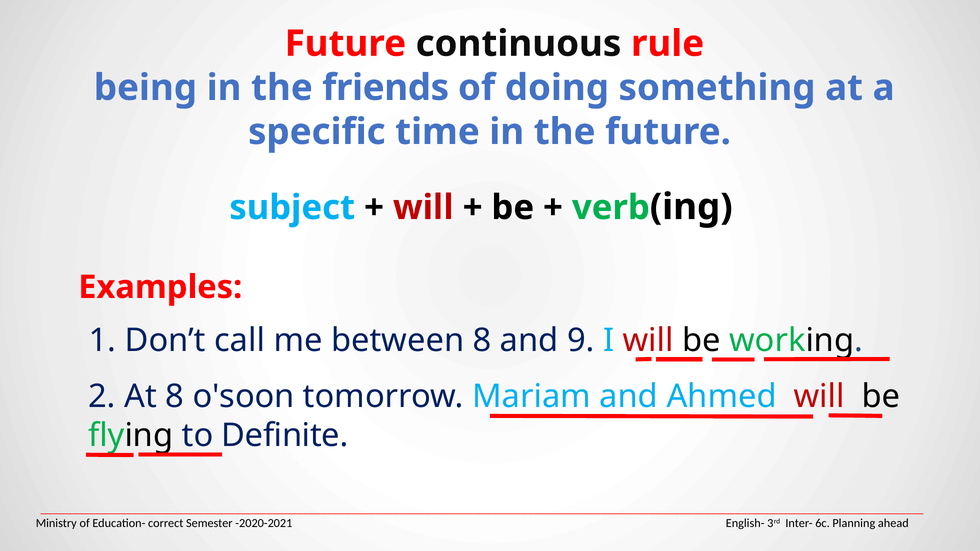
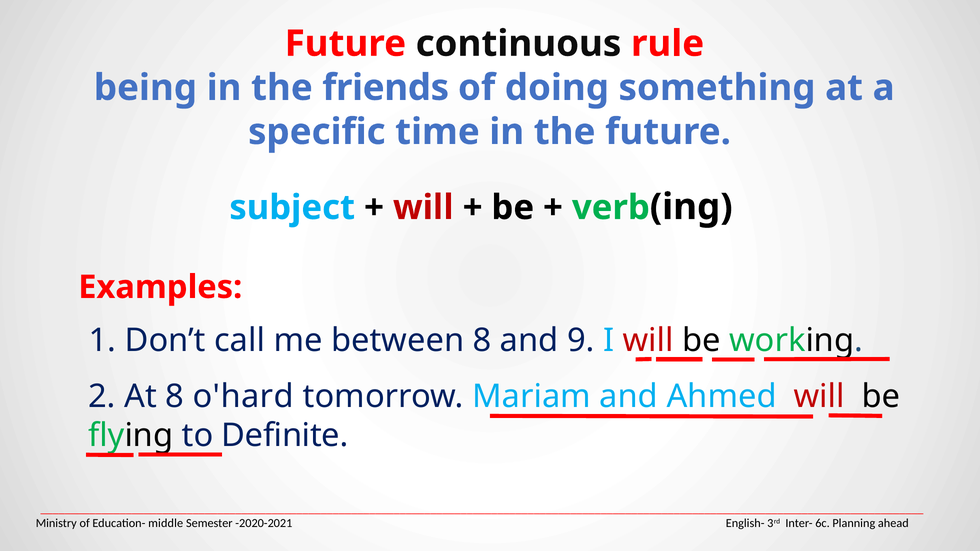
o'soon: o'soon -> o'hard
correct: correct -> middle
